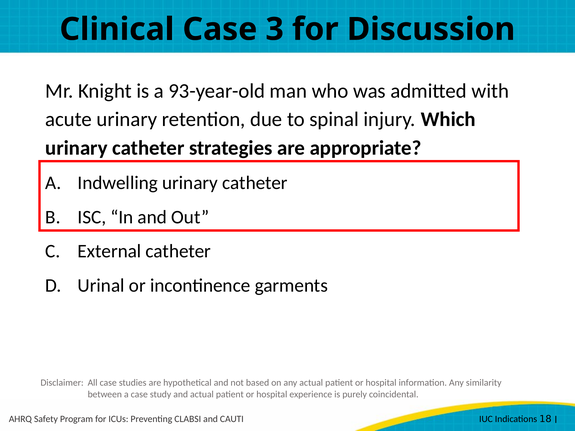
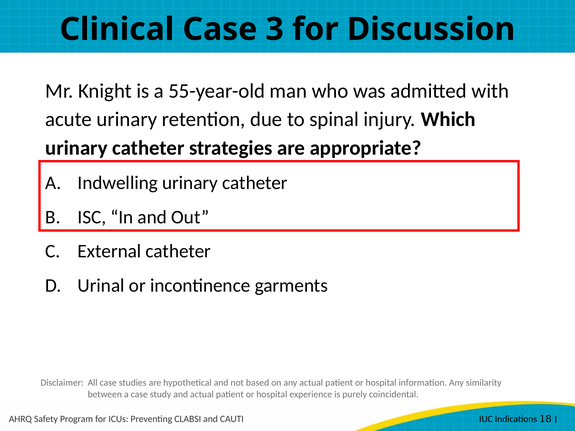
93-year-old: 93-year-old -> 55-year-old
